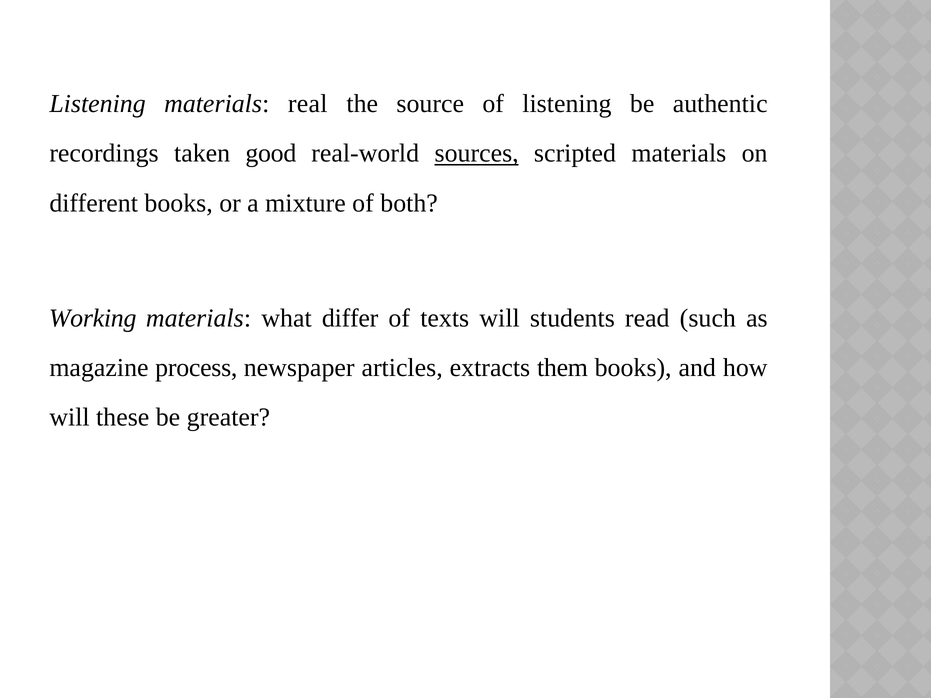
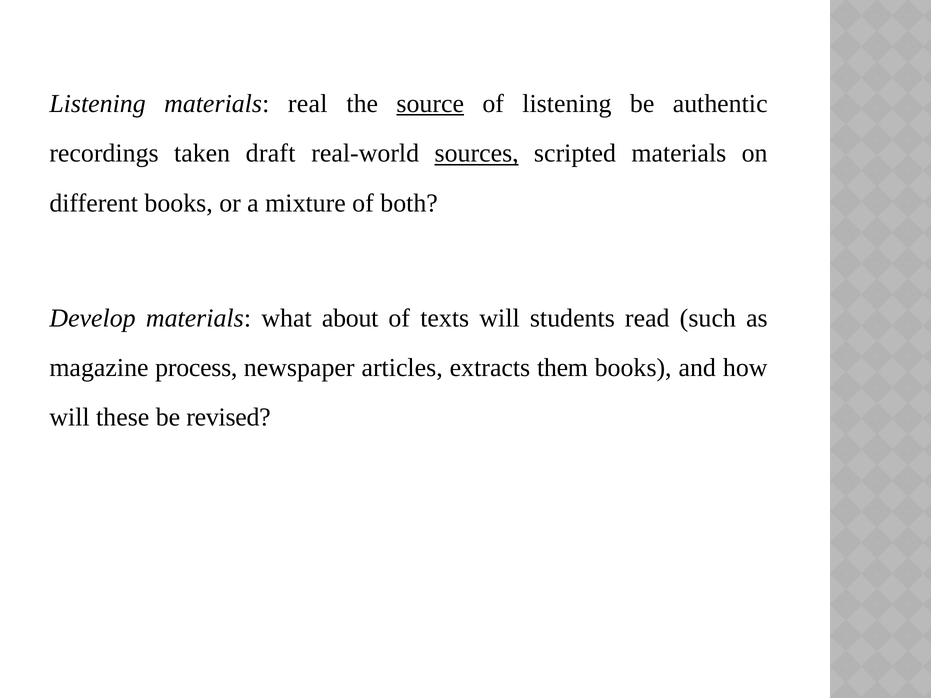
source underline: none -> present
good: good -> draft
Working: Working -> Develop
differ: differ -> about
greater: greater -> revised
